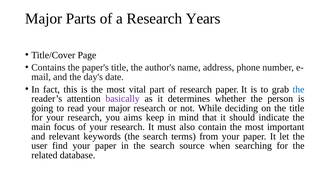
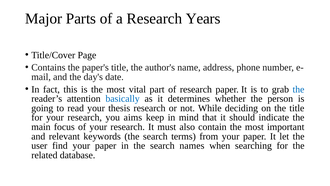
basically colour: purple -> blue
your major: major -> thesis
source: source -> names
